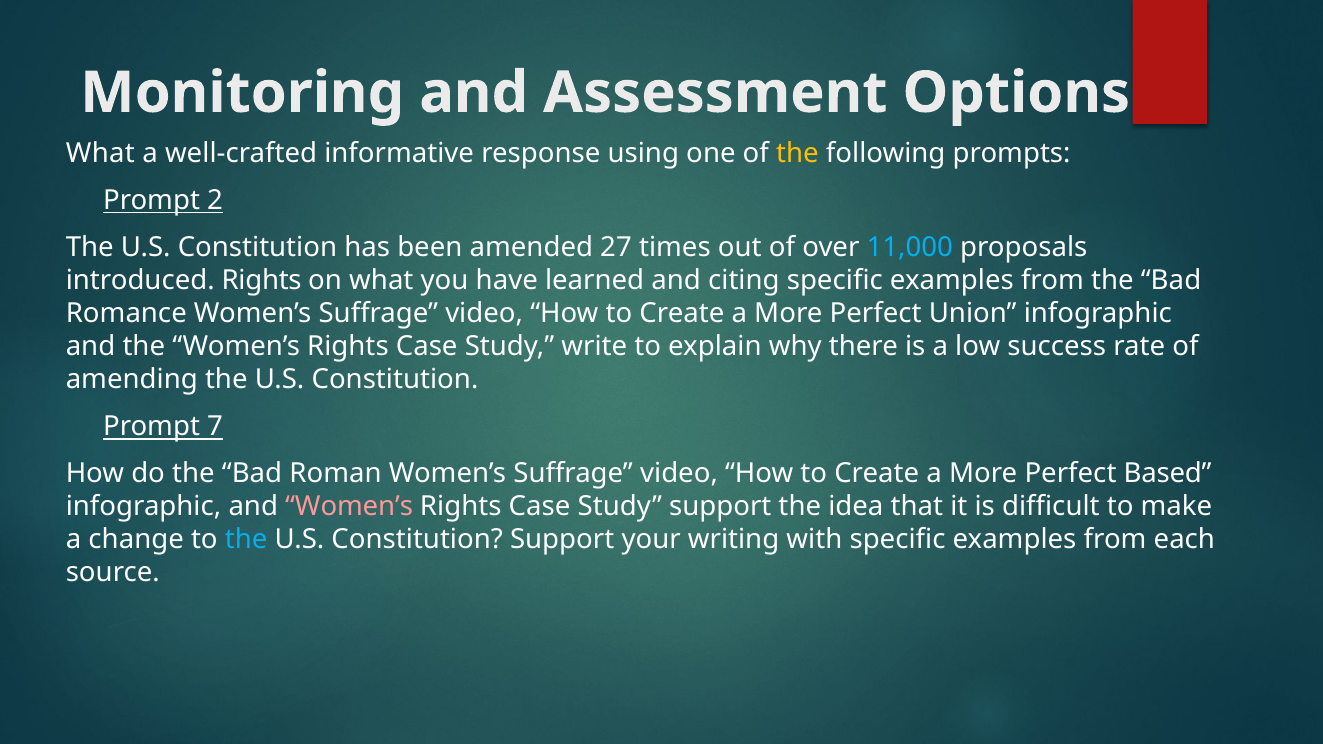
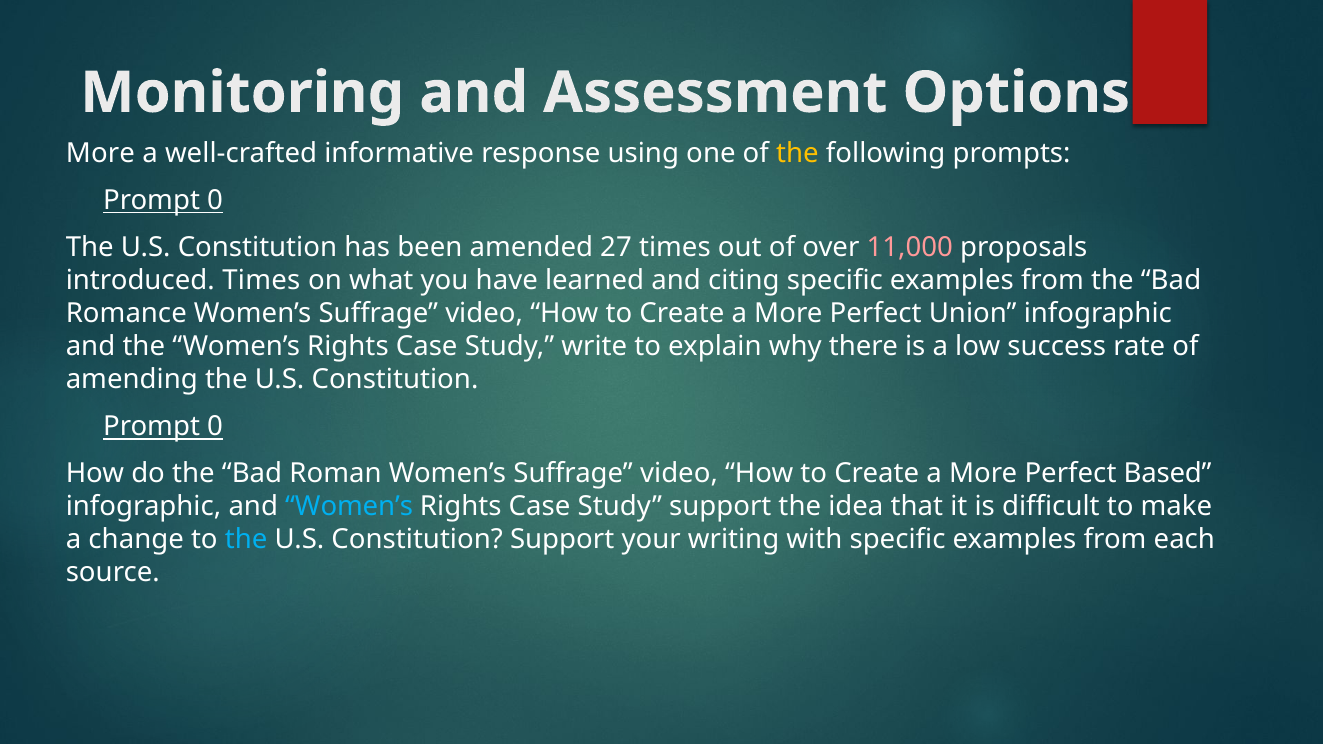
What at (100, 153): What -> More
2 at (215, 200): 2 -> 0
11,000 colour: light blue -> pink
introduced Rights: Rights -> Times
7 at (215, 426): 7 -> 0
Women’s at (349, 506) colour: pink -> light blue
